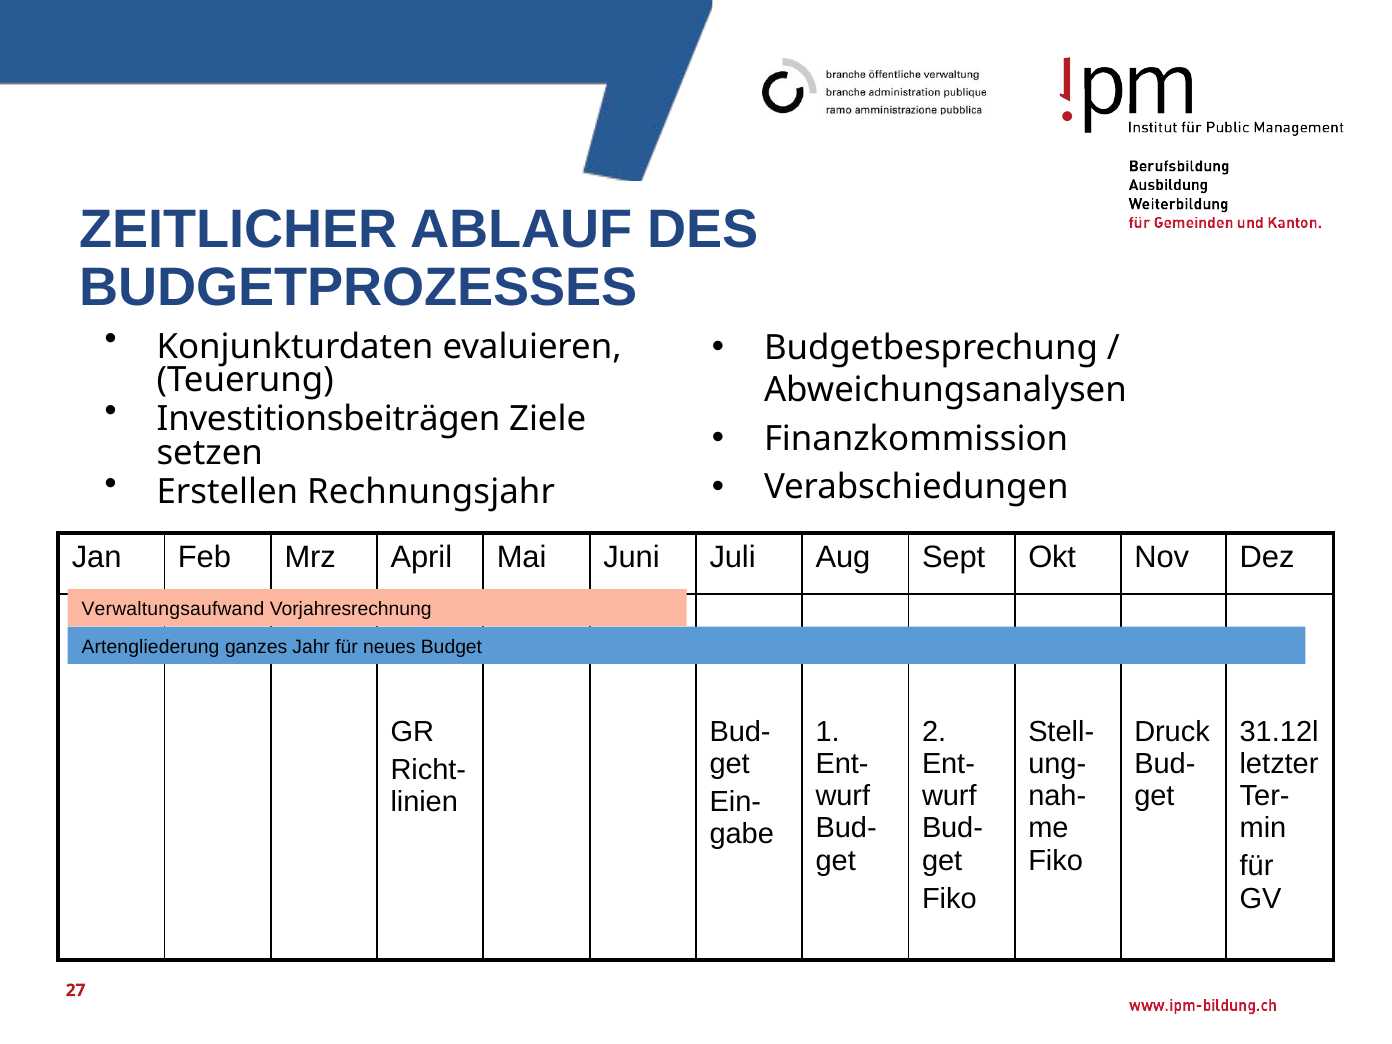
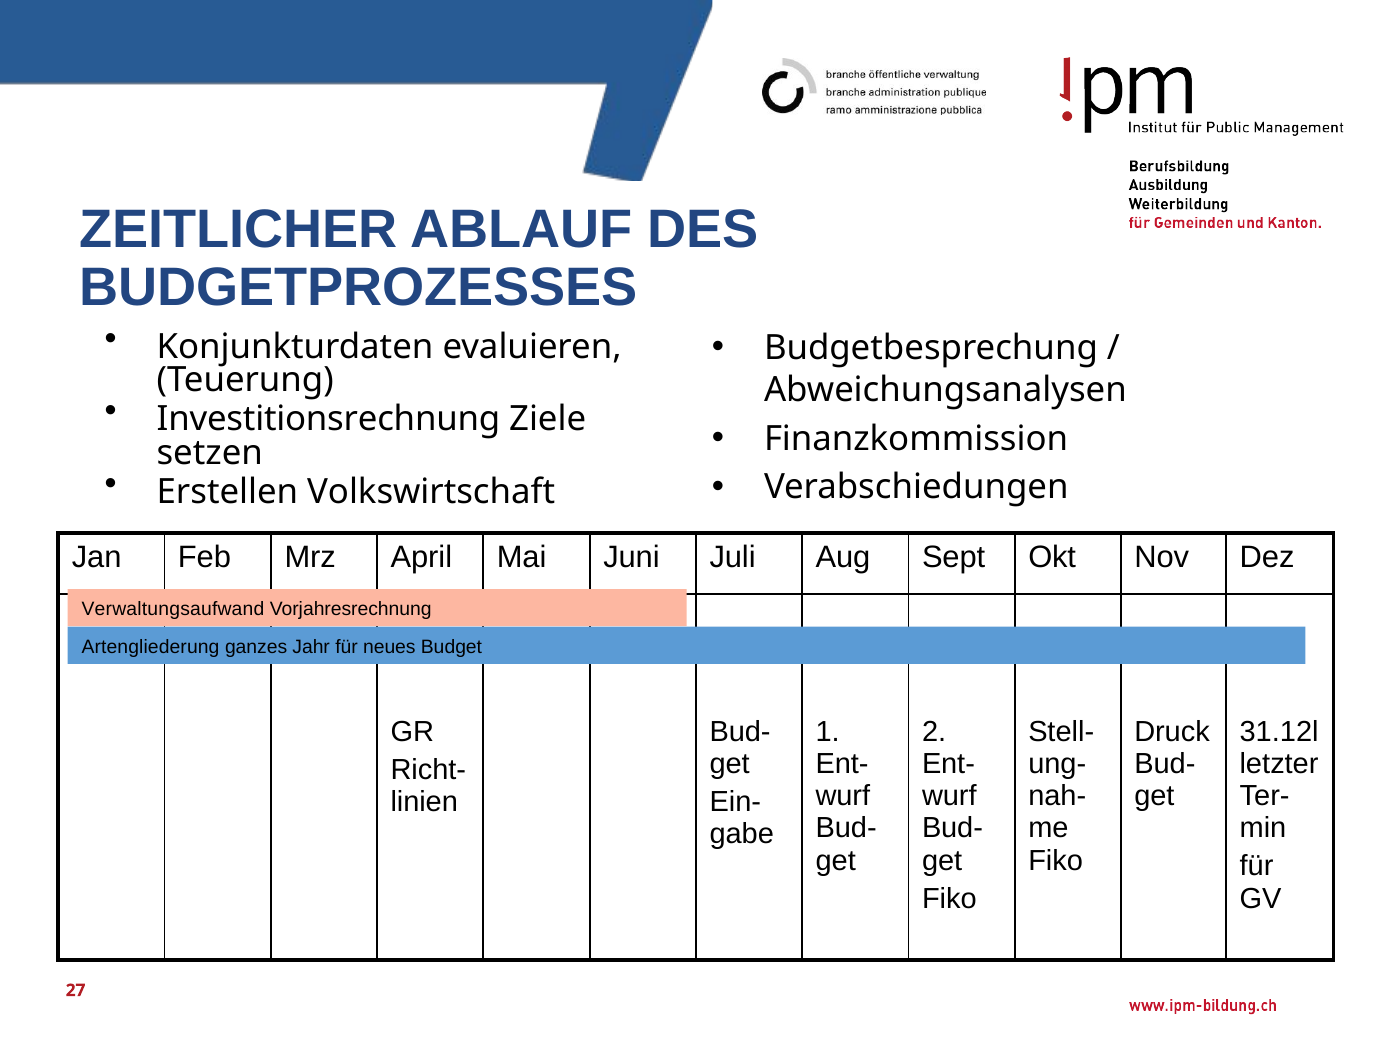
Investitionsbeiträgen: Investitionsbeiträgen -> Investitionsrechnung
Rechnungsjahr: Rechnungsjahr -> Volkswirtschaft
